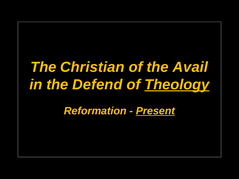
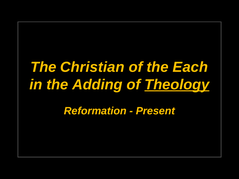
Avail: Avail -> Each
Defend: Defend -> Adding
Present underline: present -> none
